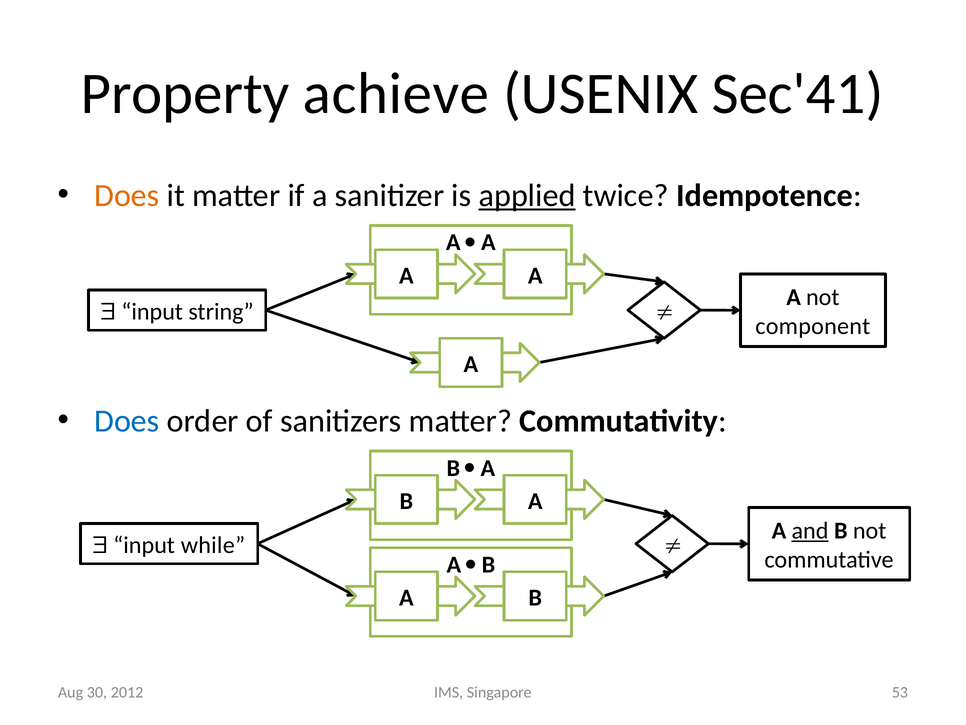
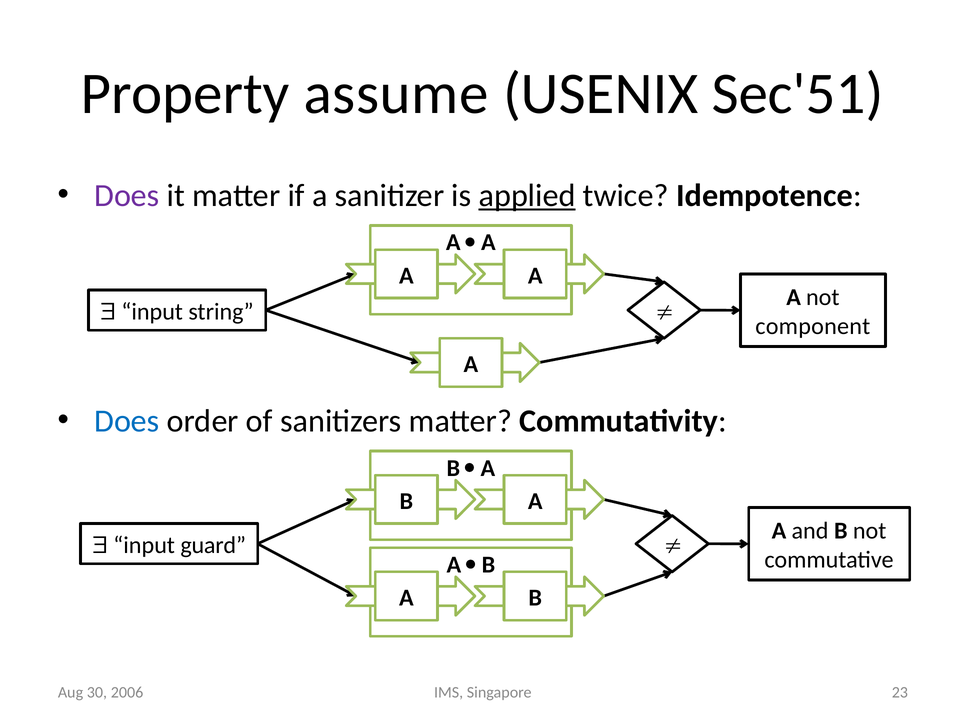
achieve: achieve -> assume
Sec'41: Sec'41 -> Sec'51
Does at (127, 195) colour: orange -> purple
and underline: present -> none
while: while -> guard
53: 53 -> 23
2012: 2012 -> 2006
